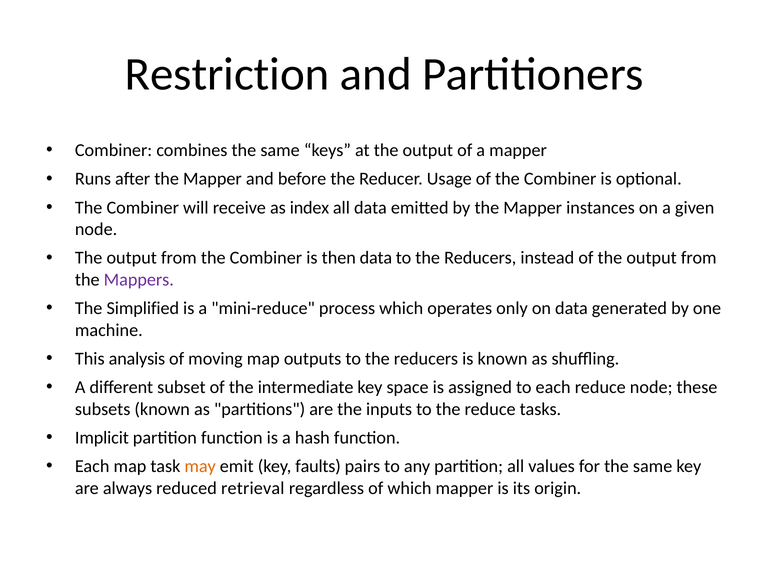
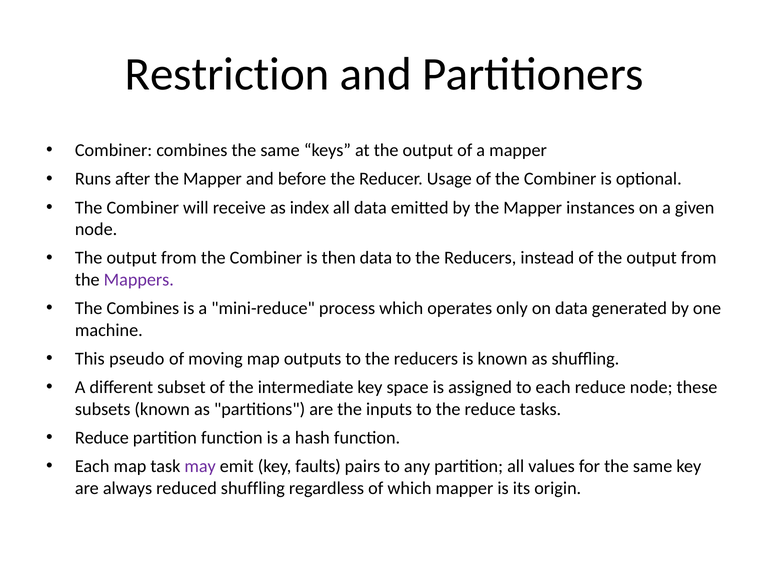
The Simplified: Simplified -> Combines
analysis: analysis -> pseudo
Implicit at (102, 438): Implicit -> Reduce
may colour: orange -> purple
reduced retrieval: retrieval -> shuffling
